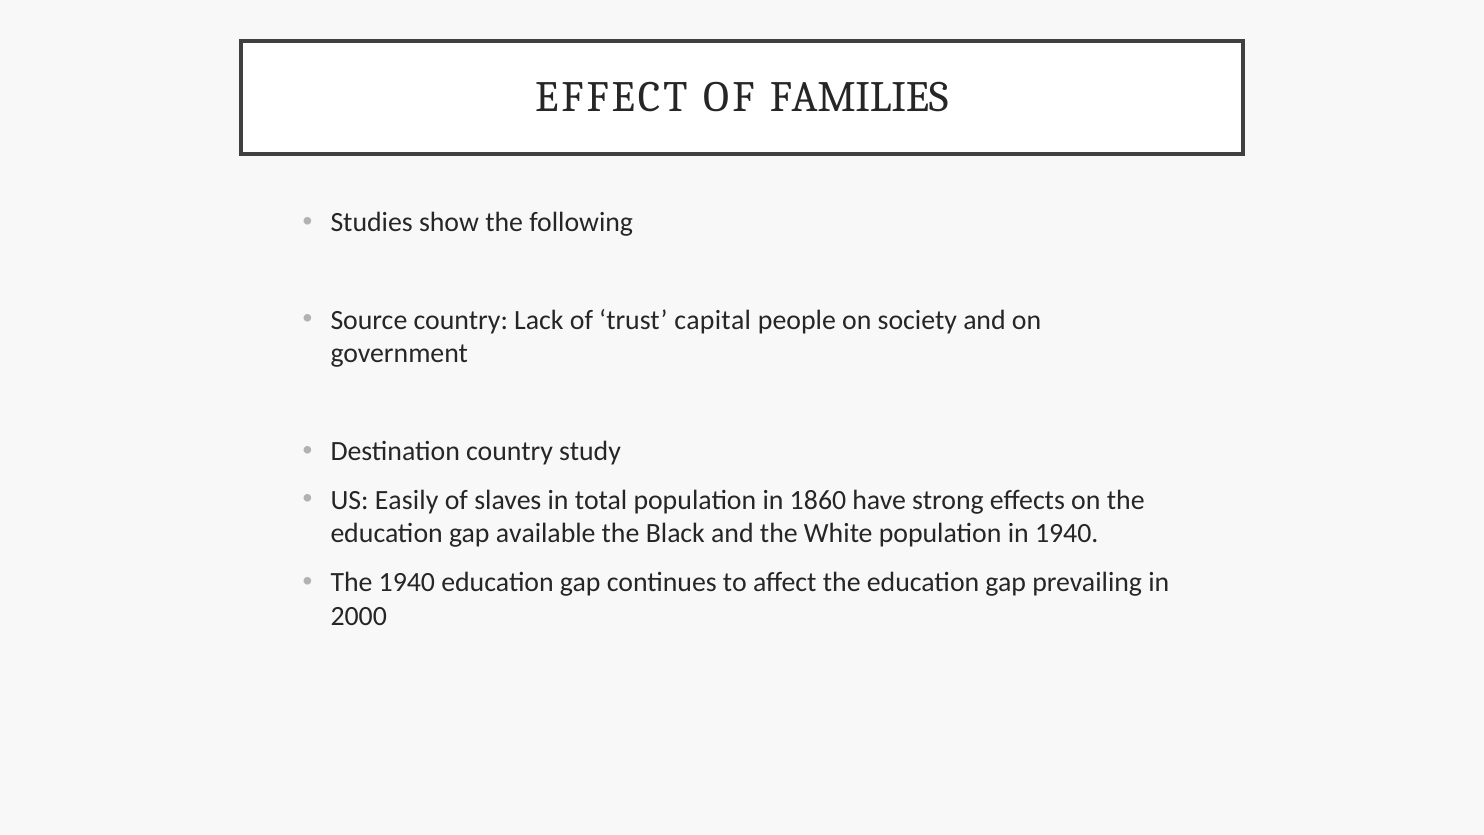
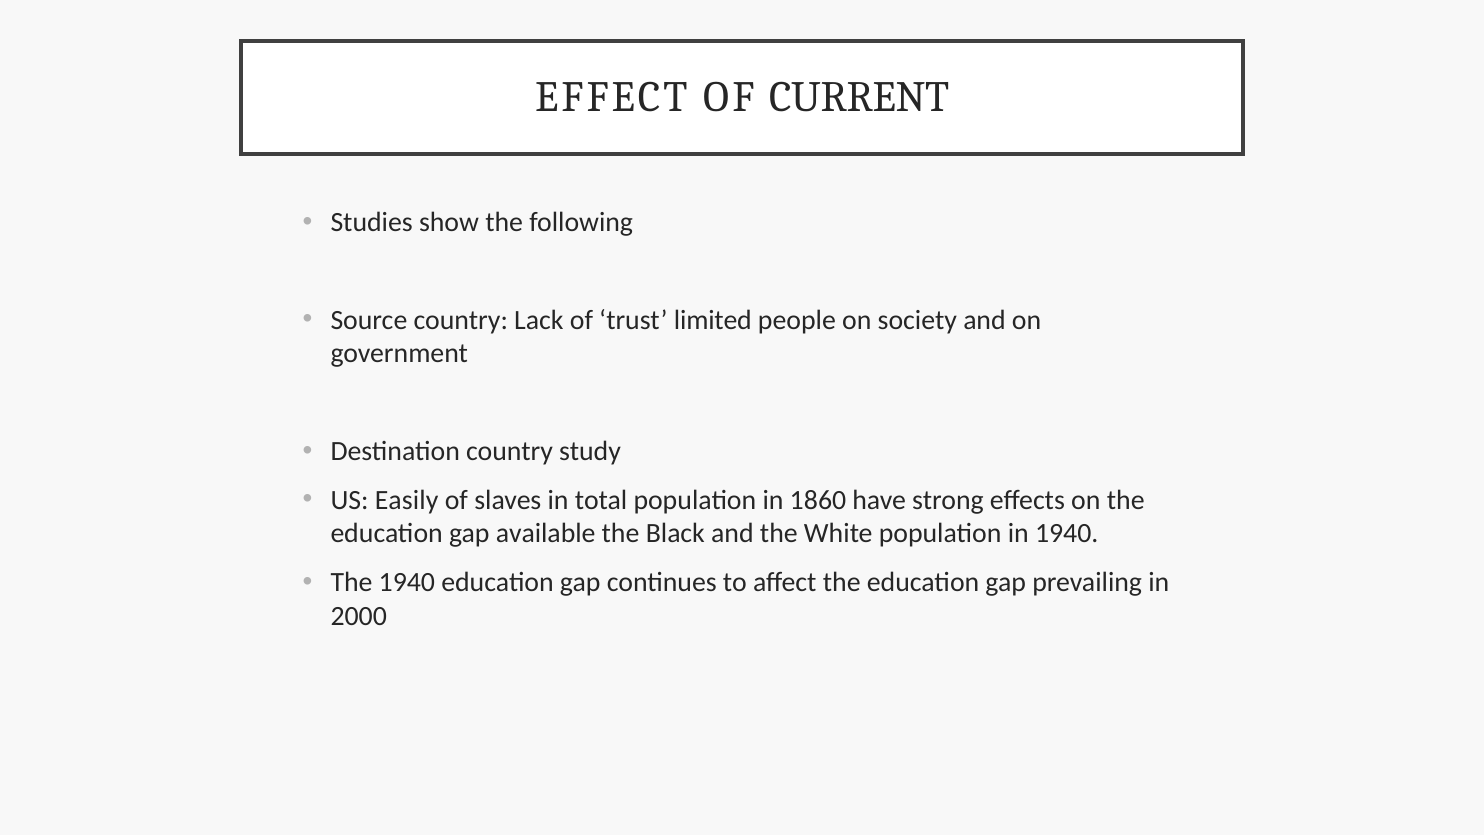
FAMILIES: FAMILIES -> CURRENT
capital: capital -> limited
